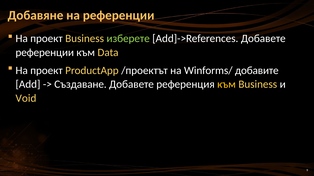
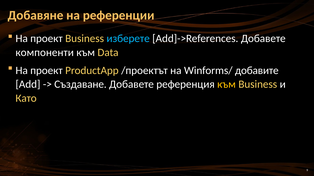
изберете colour: light green -> light blue
референции at (45, 53): референции -> компоненти
Void: Void -> Като
